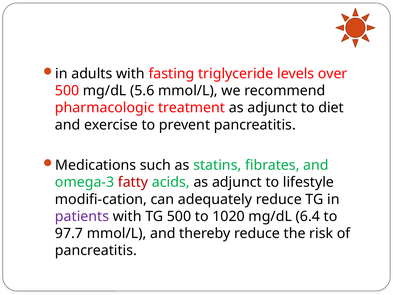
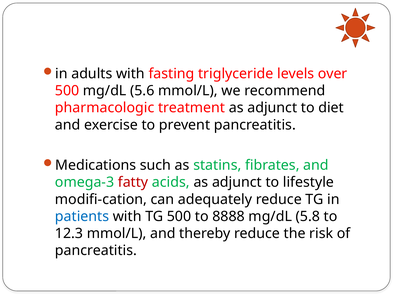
patients colour: purple -> blue
1020: 1020 -> 8888
6.4: 6.4 -> 5.8
97.7: 97.7 -> 12.3
